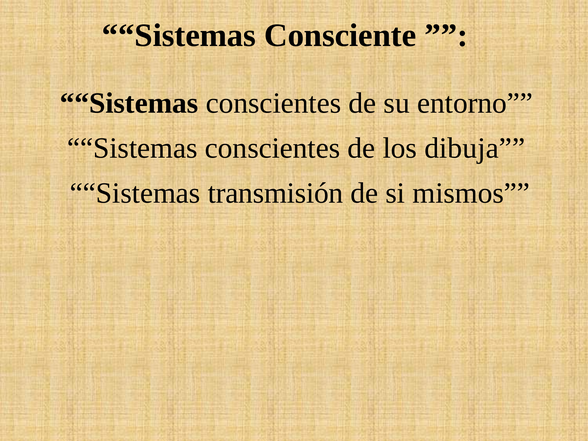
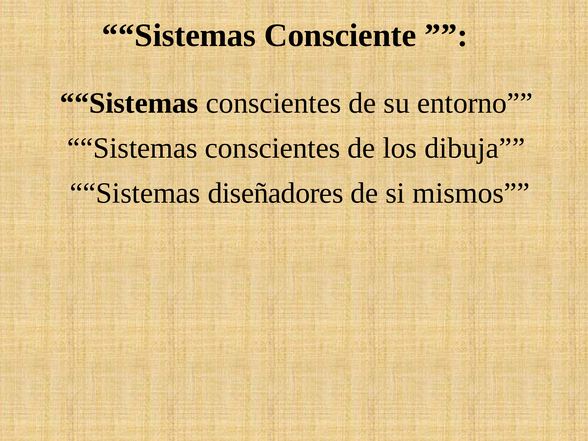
transmisión: transmisión -> diseñadores
